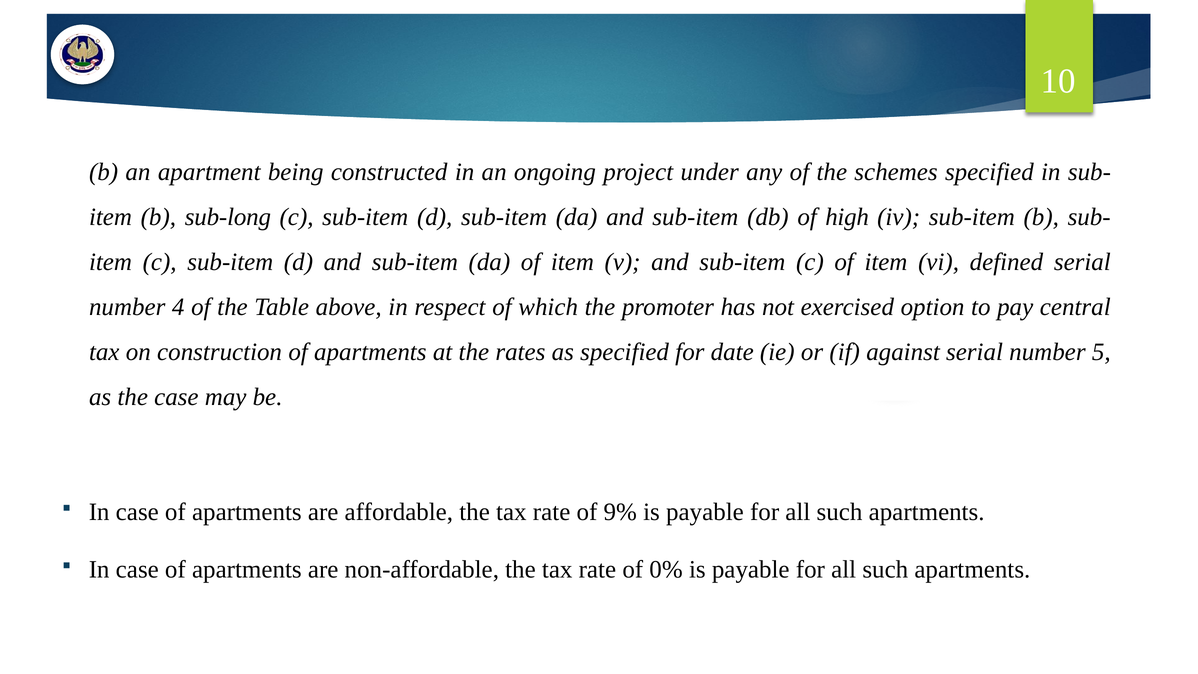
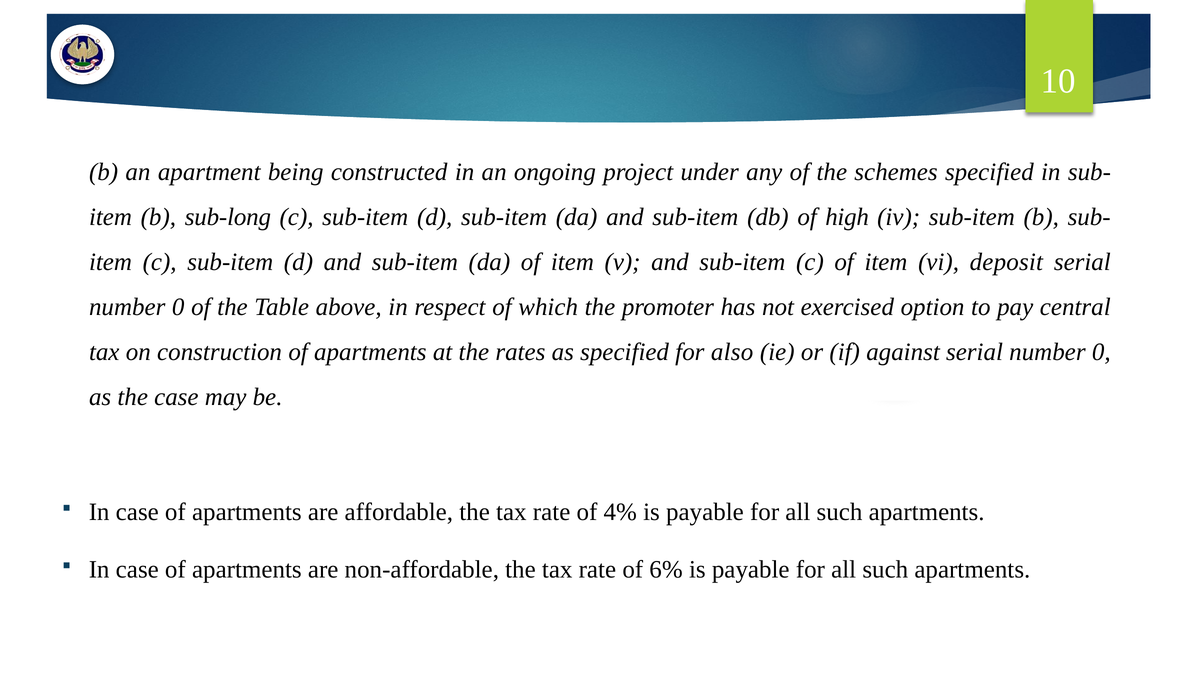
defined: defined -> deposit
4 at (178, 307): 4 -> 0
date: date -> also
against serial number 5: 5 -> 0
9%: 9% -> 4%
0%: 0% -> 6%
